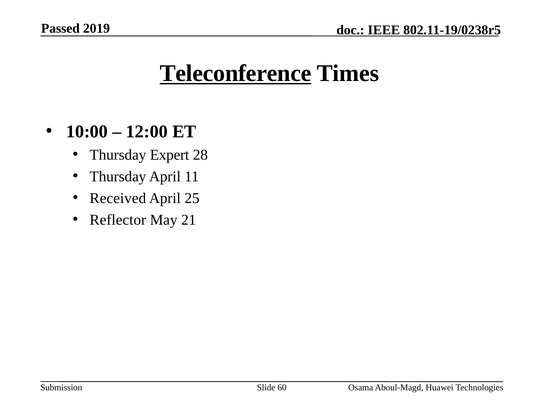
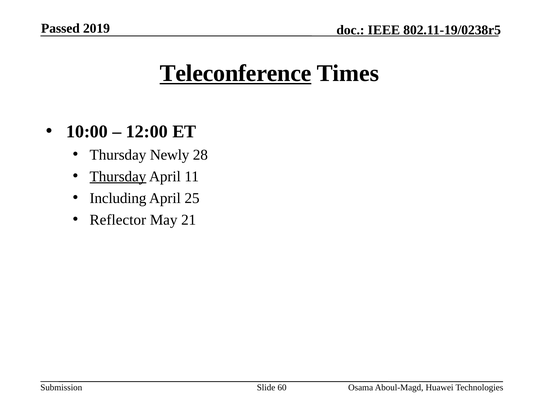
Expert: Expert -> Newly
Thursday at (118, 177) underline: none -> present
Received: Received -> Including
